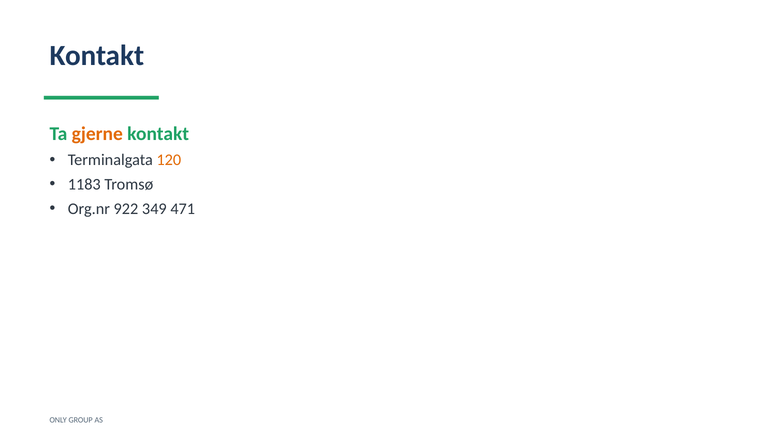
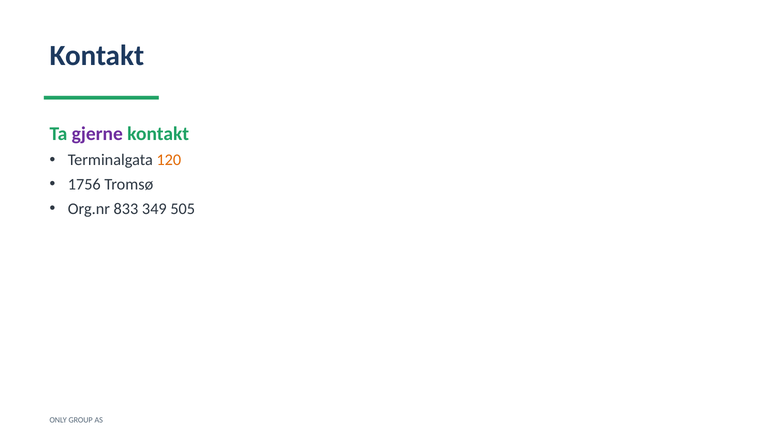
gjerne colour: orange -> purple
1183: 1183 -> 1756
922: 922 -> 833
471: 471 -> 505
